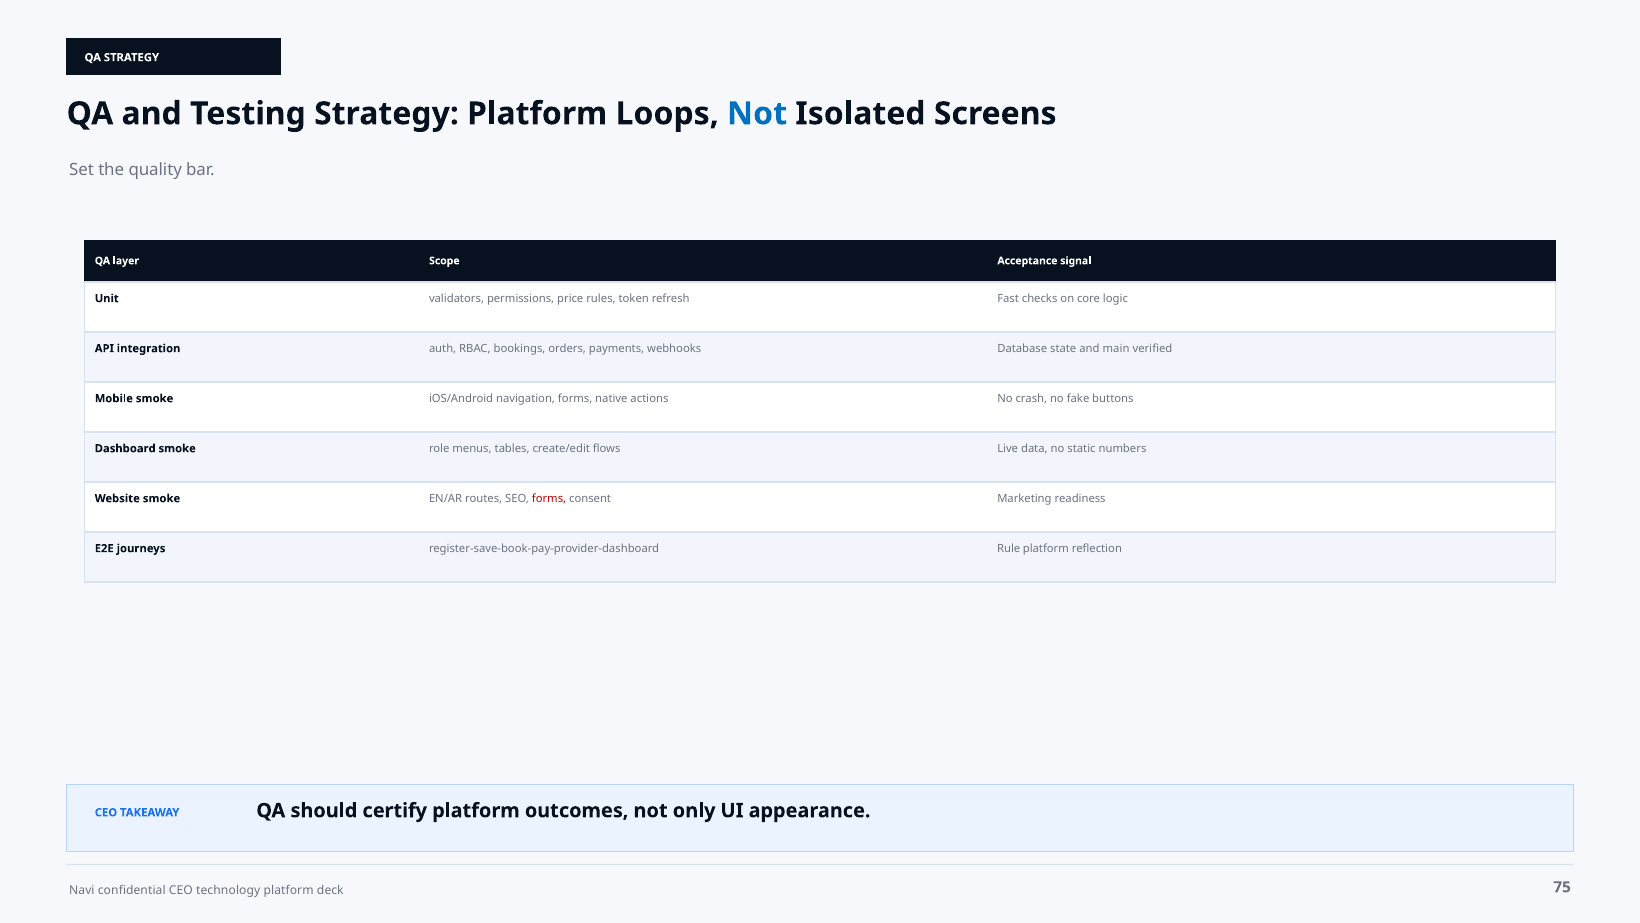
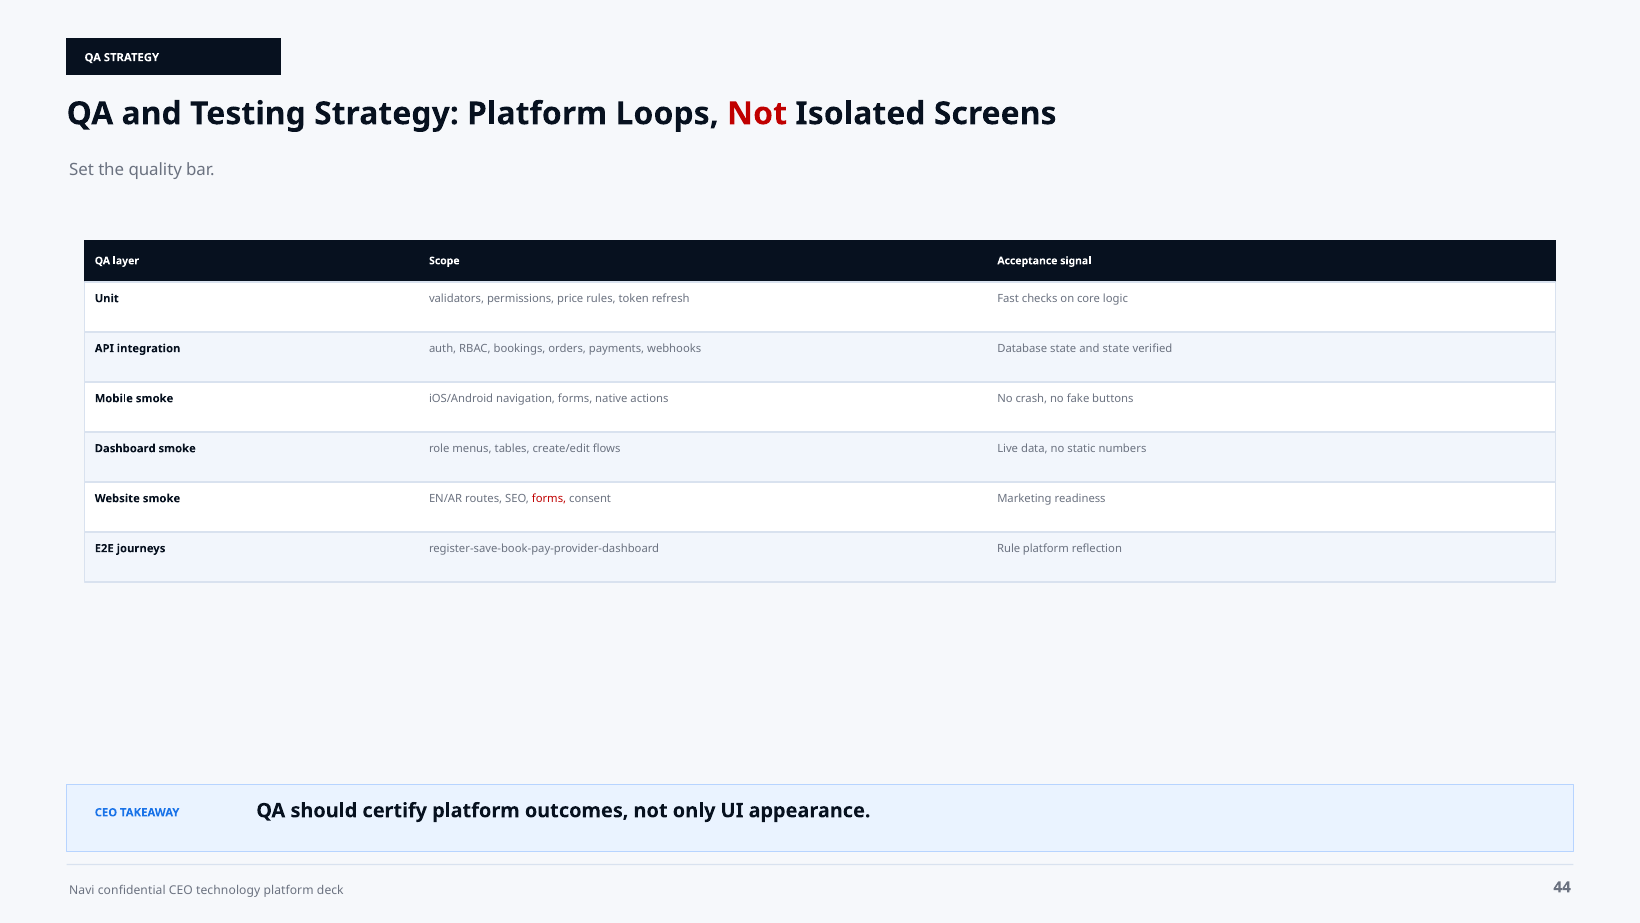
Not at (757, 114) colour: blue -> red
and main: main -> state
75: 75 -> 44
